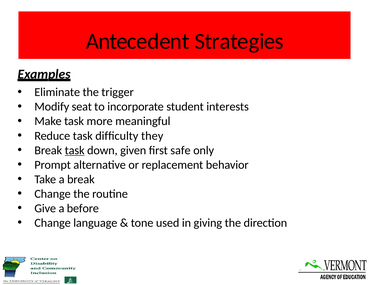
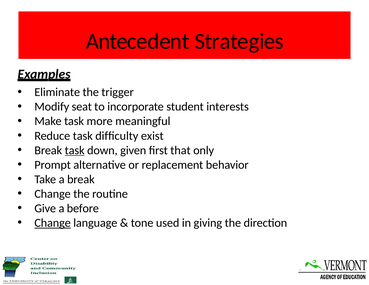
they: they -> exist
safe: safe -> that
Change at (53, 223) underline: none -> present
